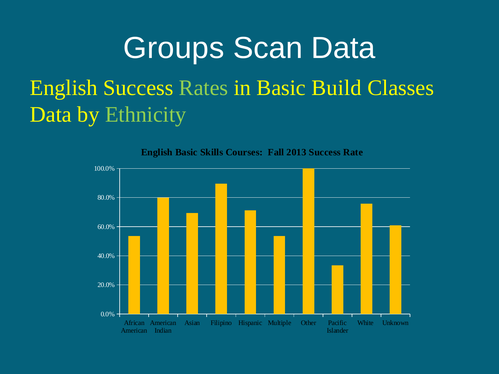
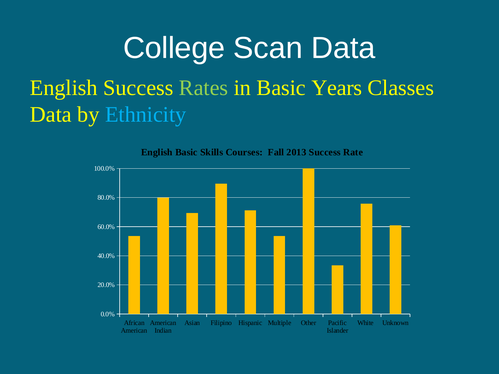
Groups: Groups -> College
Build: Build -> Years
Ethnicity colour: light green -> light blue
